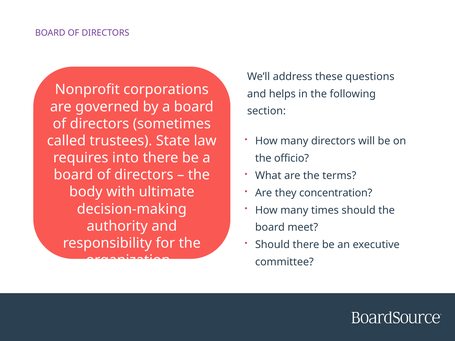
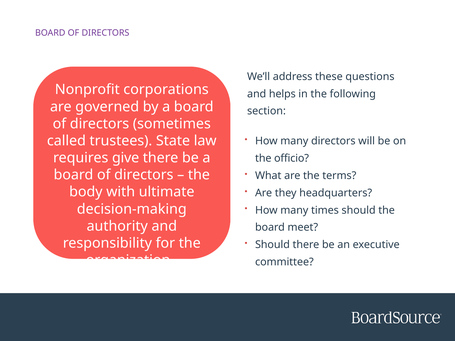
into: into -> give
concentration: concentration -> headquarters
